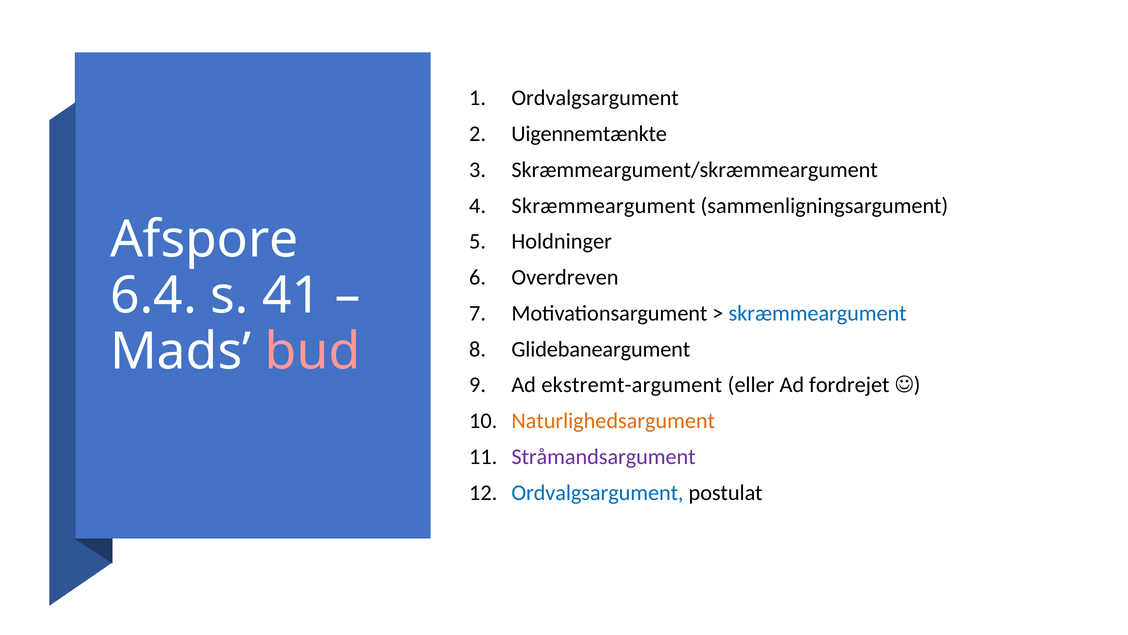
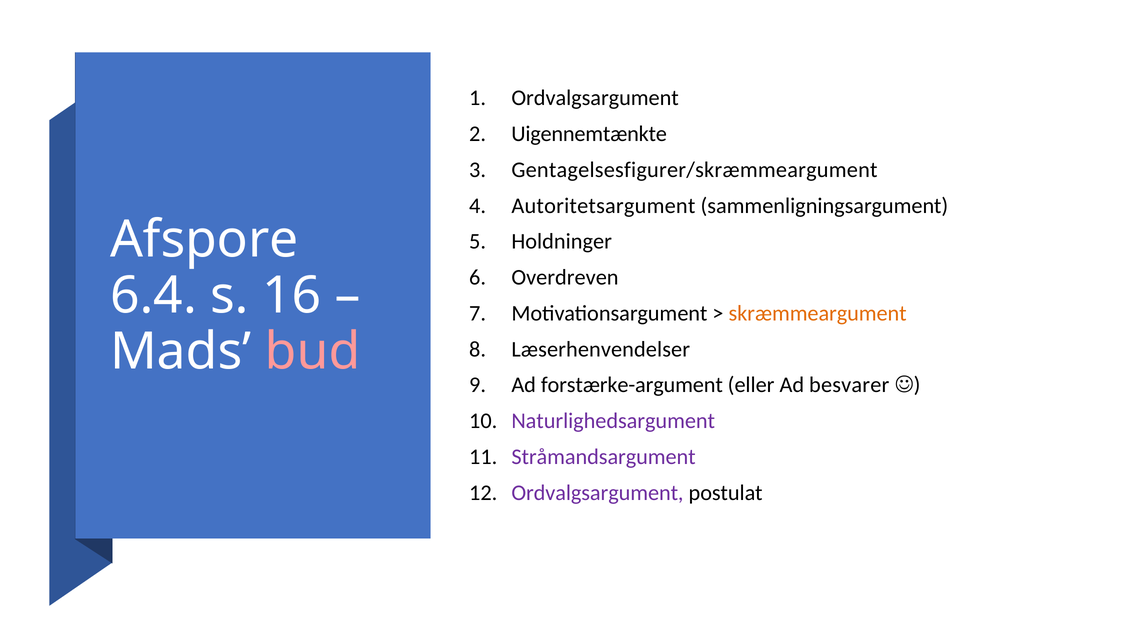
Skræmmeargument/skræmmeargument: Skræmmeargument/skræmmeargument -> Gentagelsesfigurer/skræmmeargument
Skræmmeargument at (603, 206): Skræmmeargument -> Autoritetsargument
41: 41 -> 16
skræmmeargument at (818, 313) colour: blue -> orange
Glidebaneargument: Glidebaneargument -> Læserhenvendelser
ekstremt-argument: ekstremt-argument -> forstærke-argument
fordrejet: fordrejet -> besvarer
Naturlighedsargument colour: orange -> purple
Ordvalgsargument at (597, 492) colour: blue -> purple
